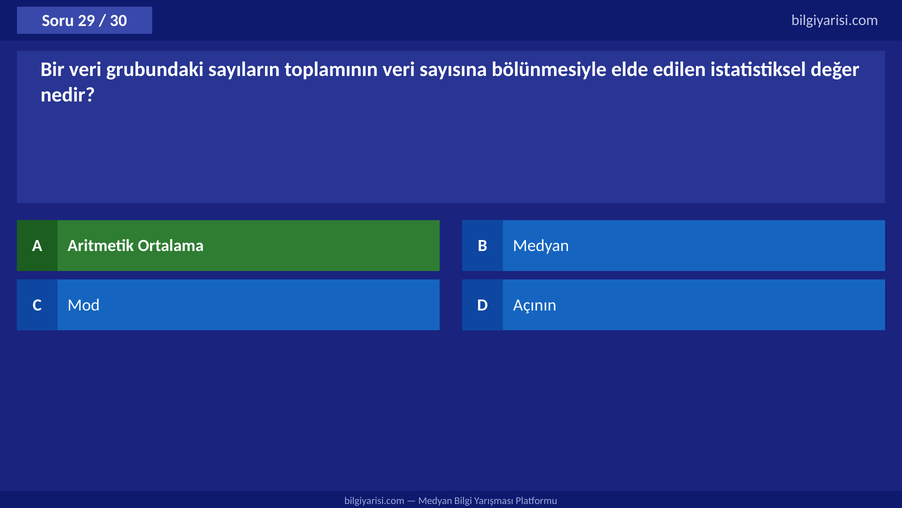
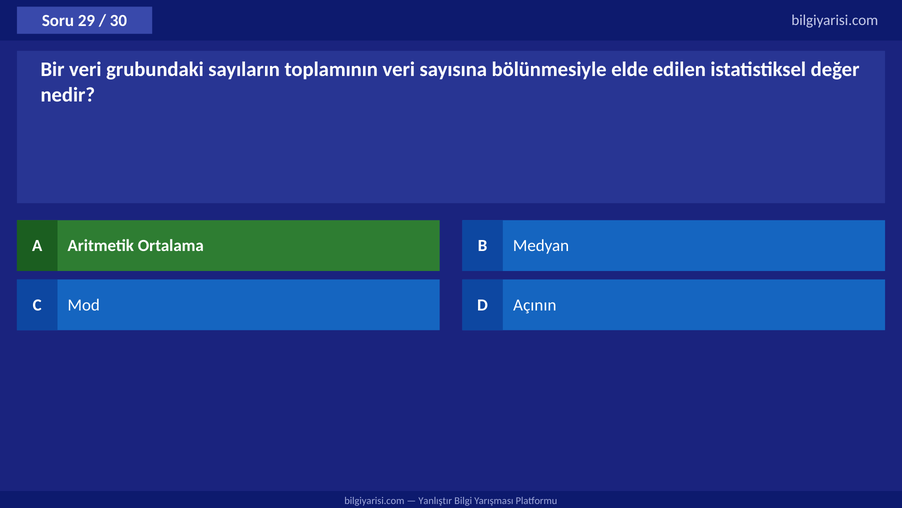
Medyan at (435, 500): Medyan -> Yanlıştır
